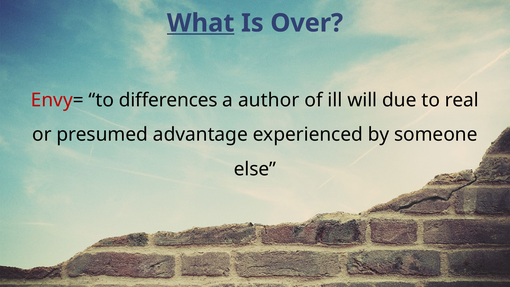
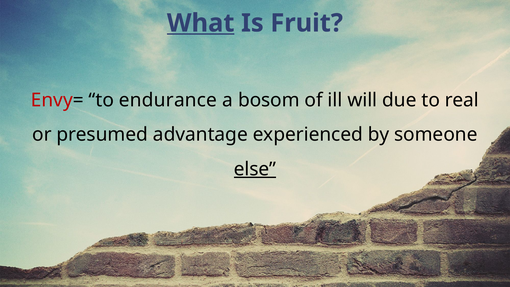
Over: Over -> Fruit
differences: differences -> endurance
author: author -> bosom
else underline: none -> present
